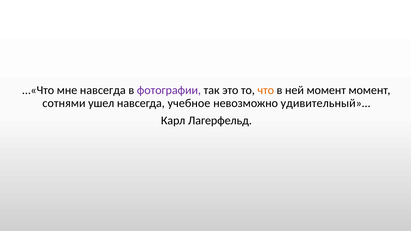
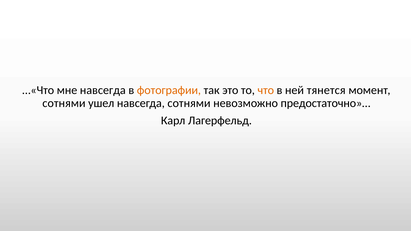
фотографии colour: purple -> orange
ней момент: момент -> тянется
навсегда учебное: учебное -> сотнями
удивительный»…: удивительный»… -> предостаточно»…
